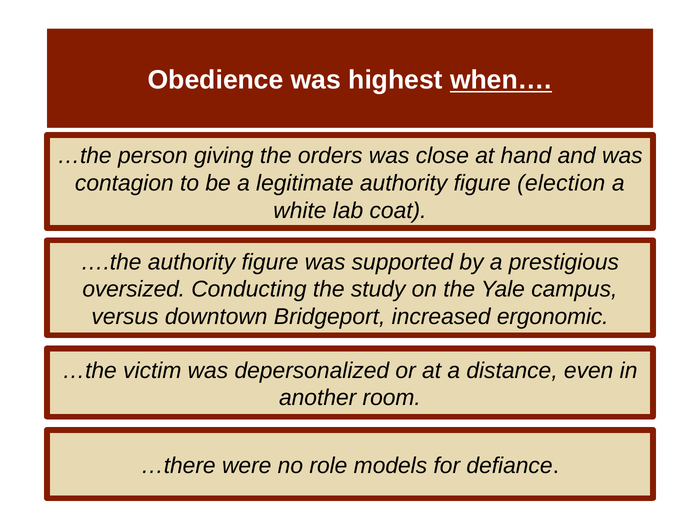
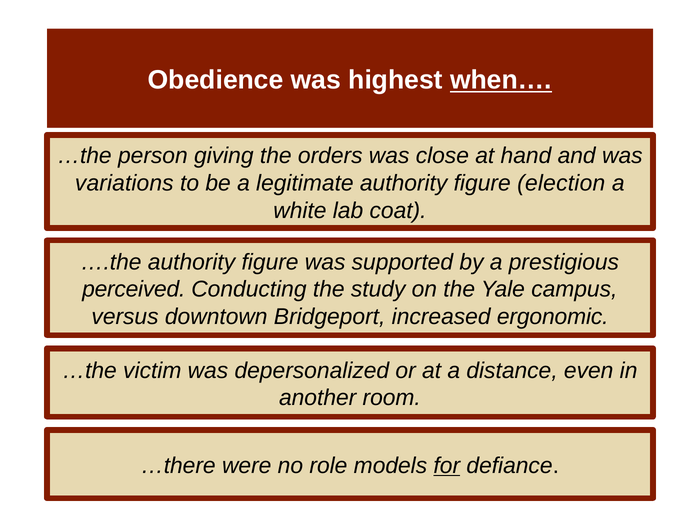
contagion: contagion -> variations
oversized: oversized -> perceived
for underline: none -> present
